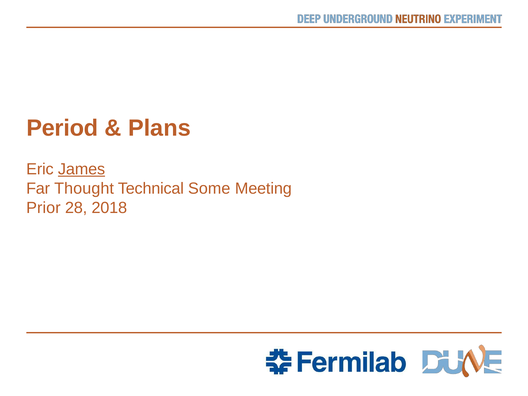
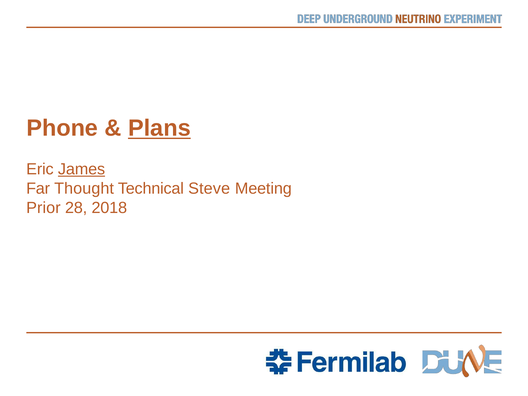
Period: Period -> Phone
Plans underline: none -> present
Some: Some -> Steve
